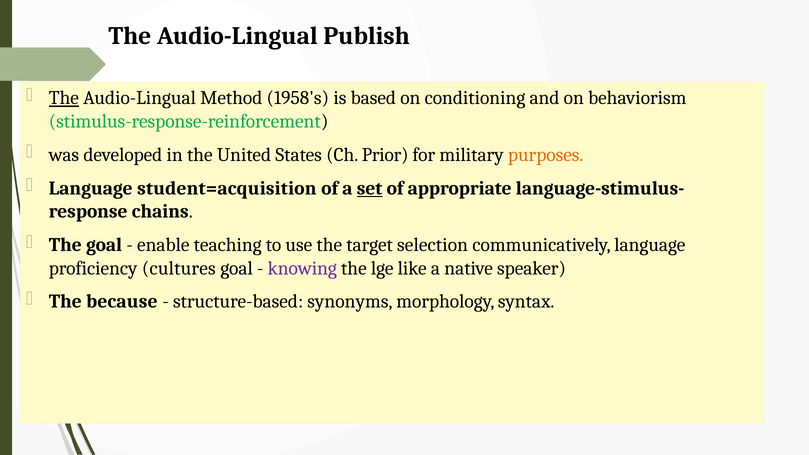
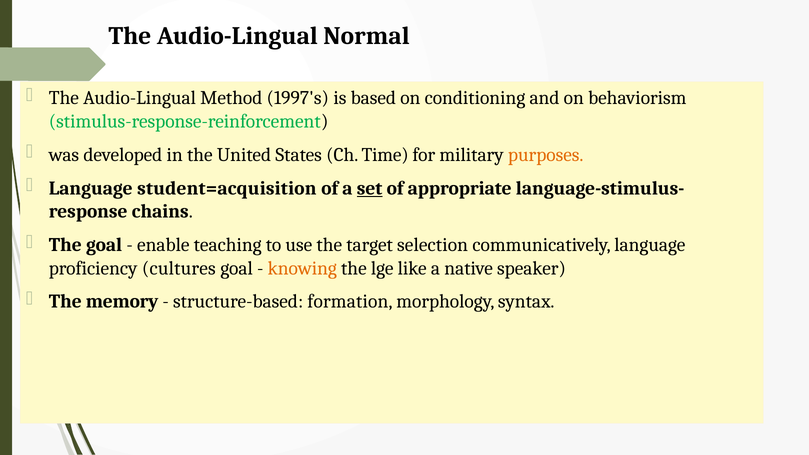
Publish: Publish -> Normal
The at (64, 98) underline: present -> none
1958's: 1958's -> 1997's
Prior: Prior -> Time
knowing colour: purple -> orange
because: because -> memory
synonyms: synonyms -> formation
